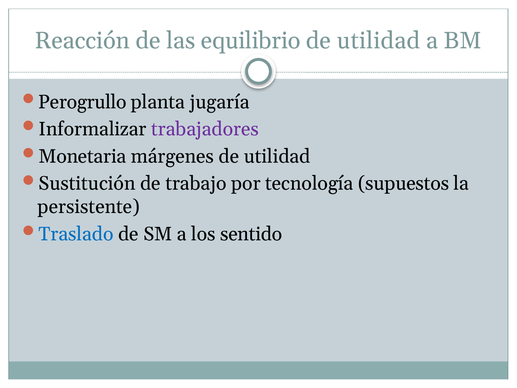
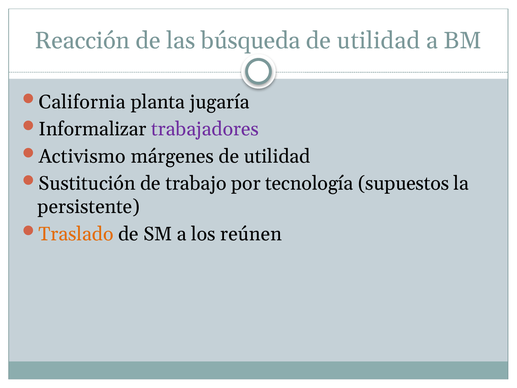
equilibrio: equilibrio -> búsqueda
Perogrullo: Perogrullo -> California
Monetaria: Monetaria -> Activismo
Traslado colour: blue -> orange
sentido: sentido -> reúnen
